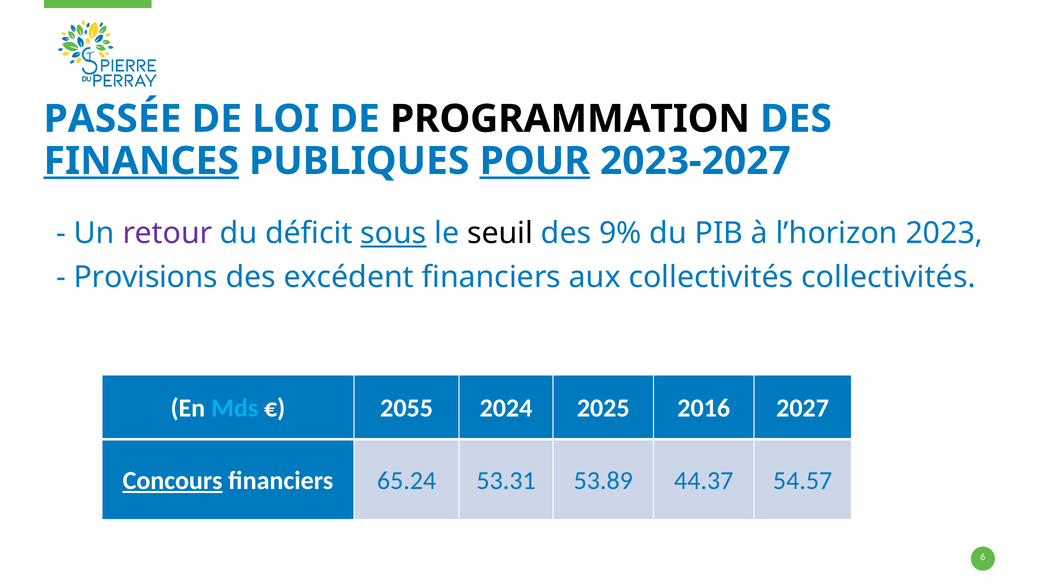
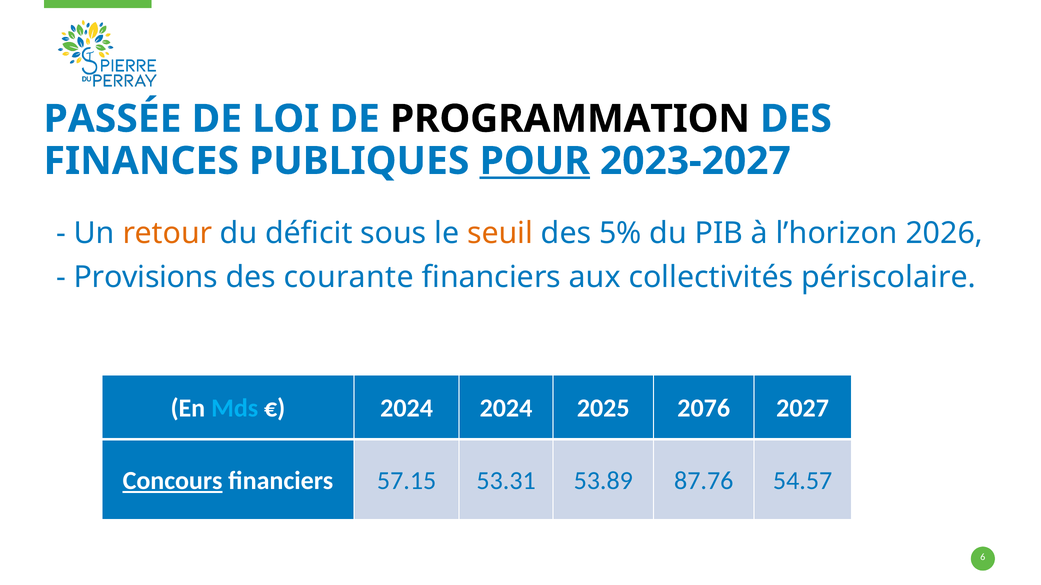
FINANCES underline: present -> none
retour colour: purple -> orange
sous underline: present -> none
seuil colour: black -> orange
9%: 9% -> 5%
2023: 2023 -> 2026
excédent: excédent -> courante
collectivités collectivités: collectivités -> périscolaire
2055 at (407, 409): 2055 -> 2024
2016: 2016 -> 2076
65.24: 65.24 -> 57.15
44.37: 44.37 -> 87.76
